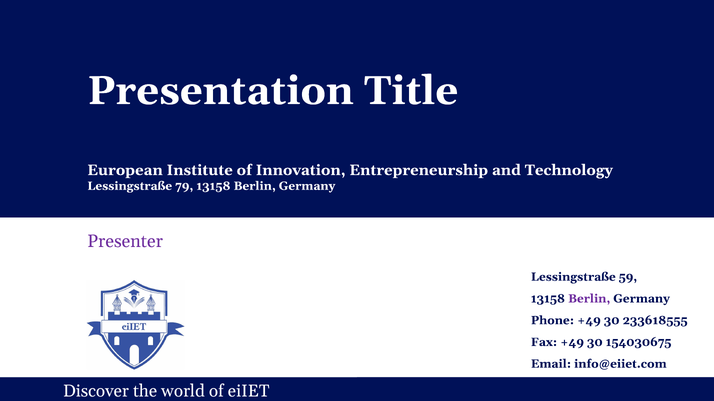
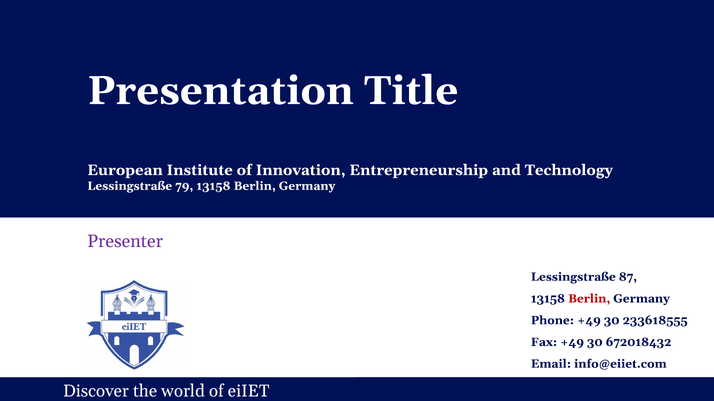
59: 59 -> 87
Berlin at (589, 299) colour: purple -> red
154030675: 154030675 -> 672018432
